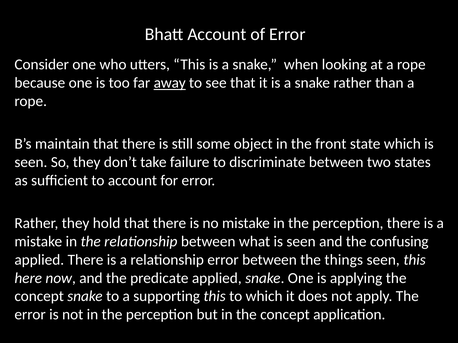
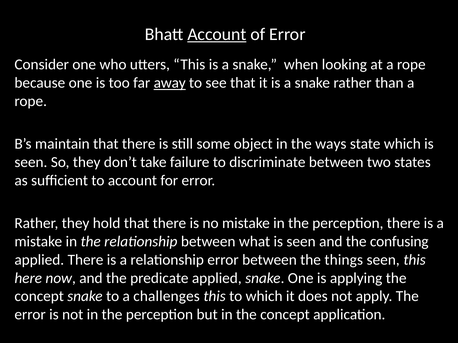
Account at (217, 34) underline: none -> present
front: front -> ways
supporting: supporting -> challenges
